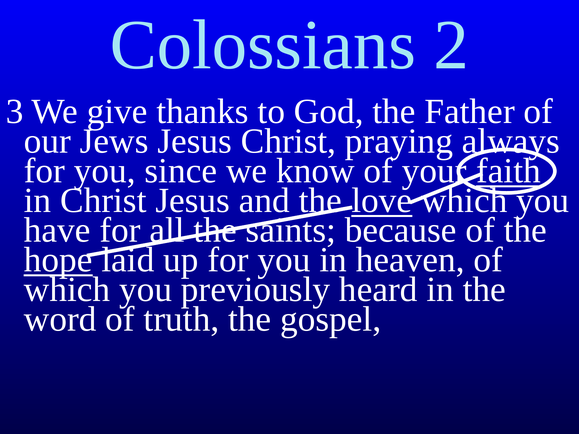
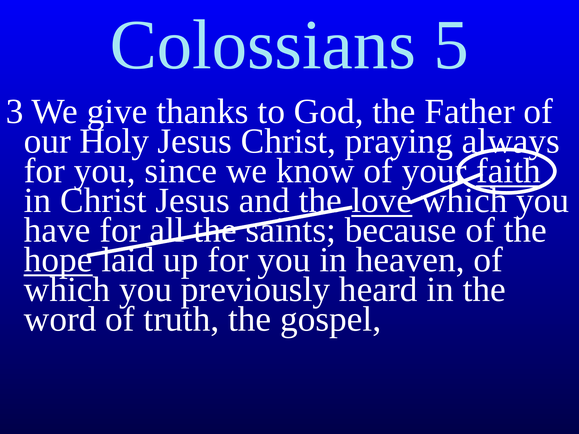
2: 2 -> 5
Jews: Jews -> Holy
